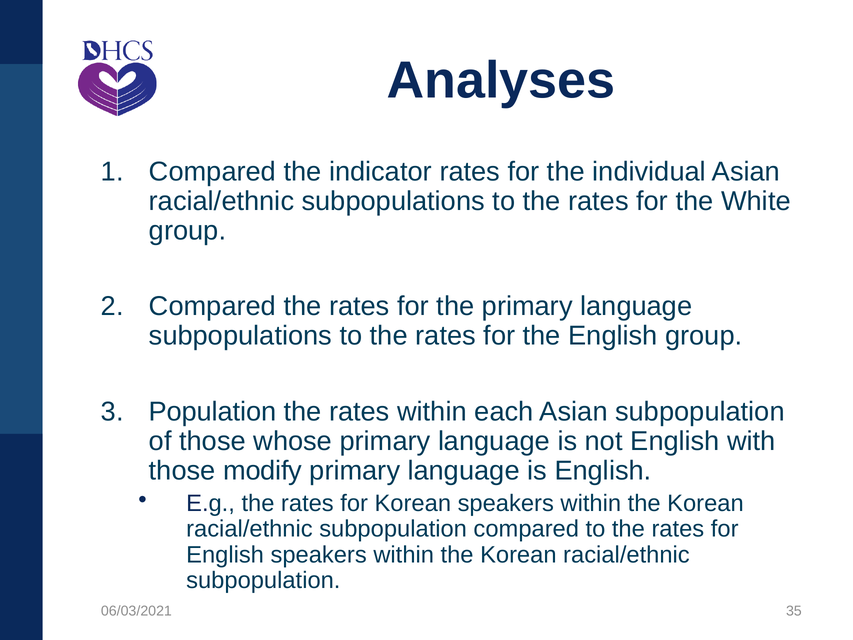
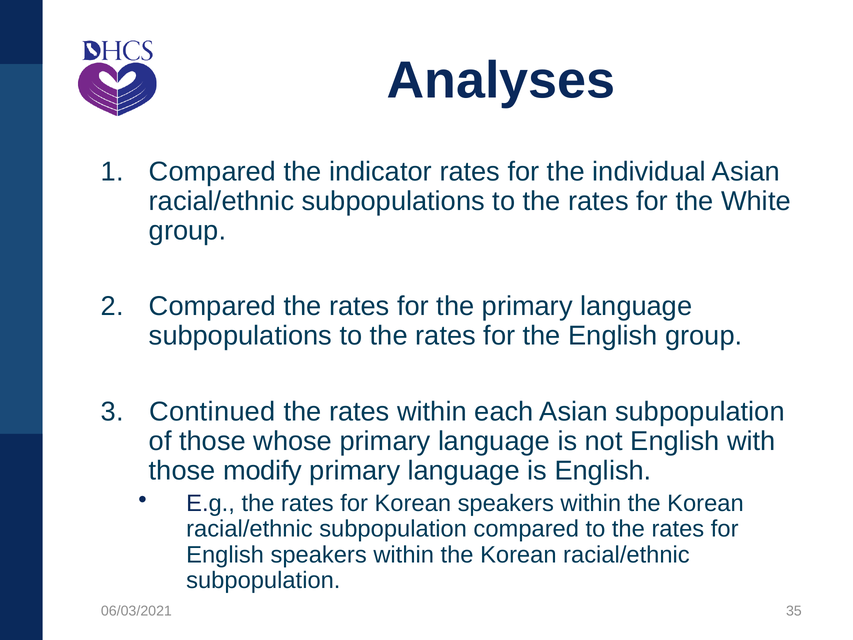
Population: Population -> Continued
